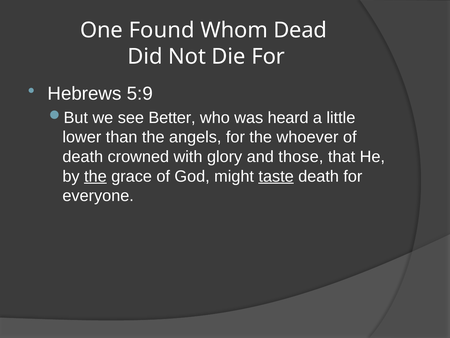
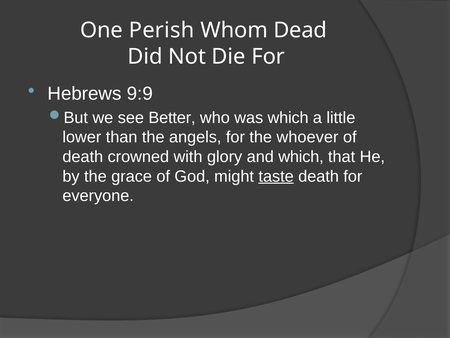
Found: Found -> Perish
5:9: 5:9 -> 9:9
was heard: heard -> which
and those: those -> which
the at (95, 176) underline: present -> none
